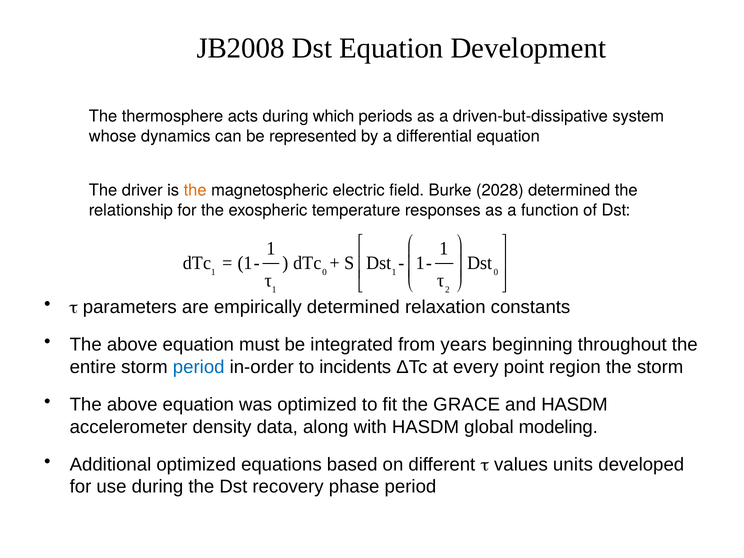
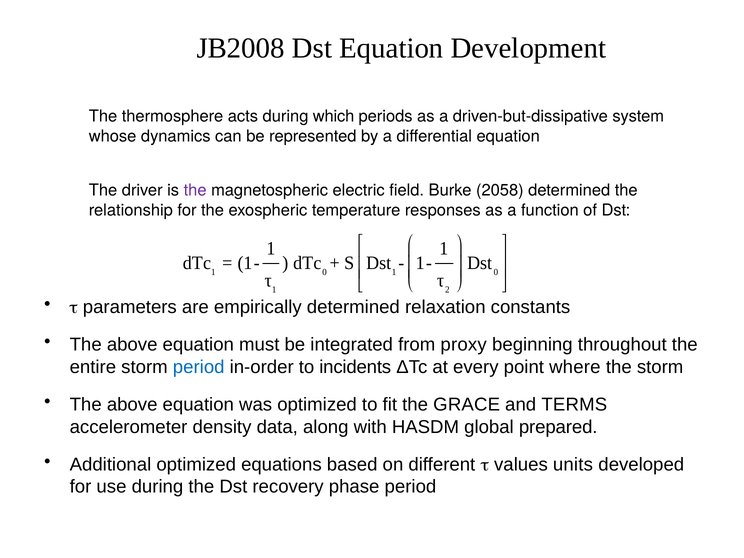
the at (195, 190) colour: orange -> purple
2028: 2028 -> 2058
years: years -> proxy
region: region -> where
and HASDM: HASDM -> TERMS
modeling: modeling -> prepared
